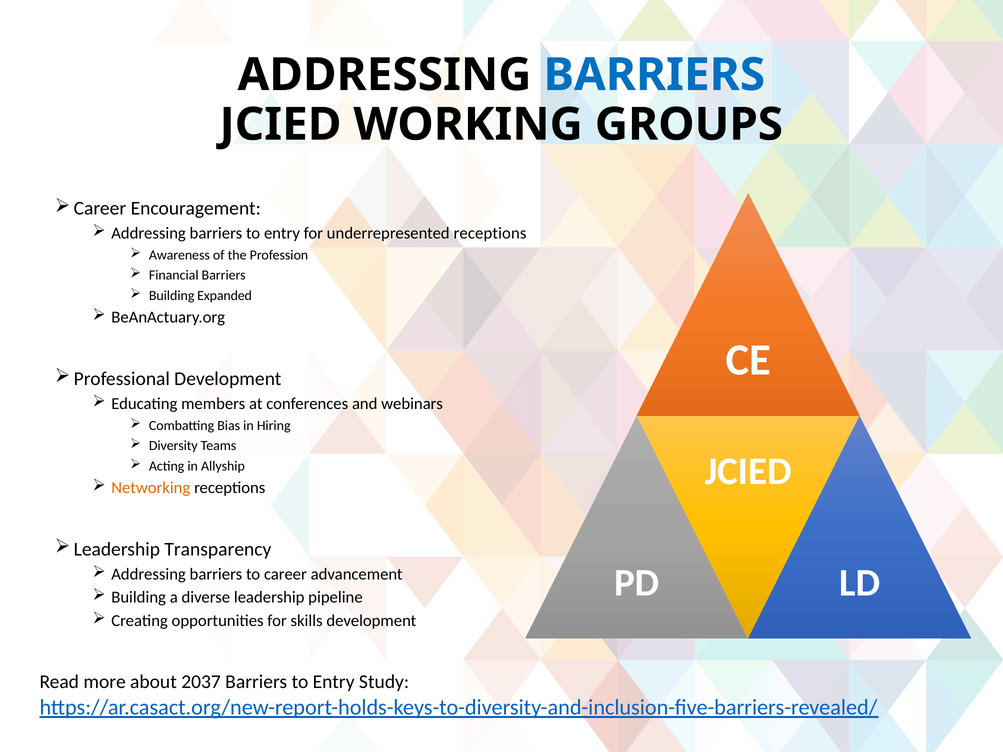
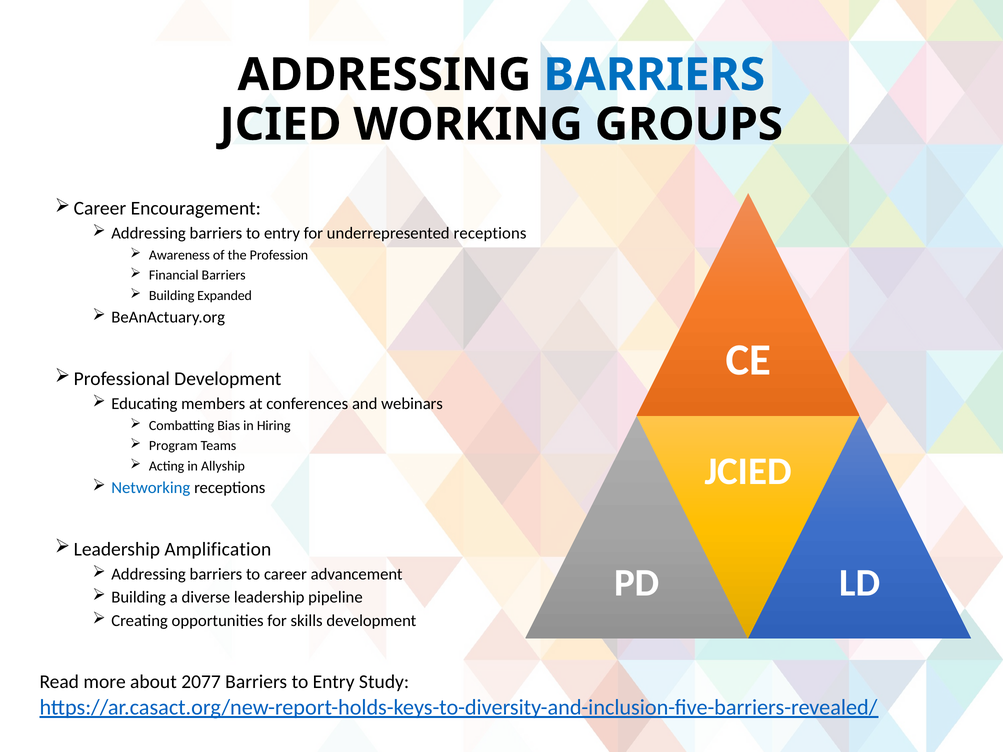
Diversity: Diversity -> Program
Networking colour: orange -> blue
Transparency: Transparency -> Amplification
2037: 2037 -> 2077
